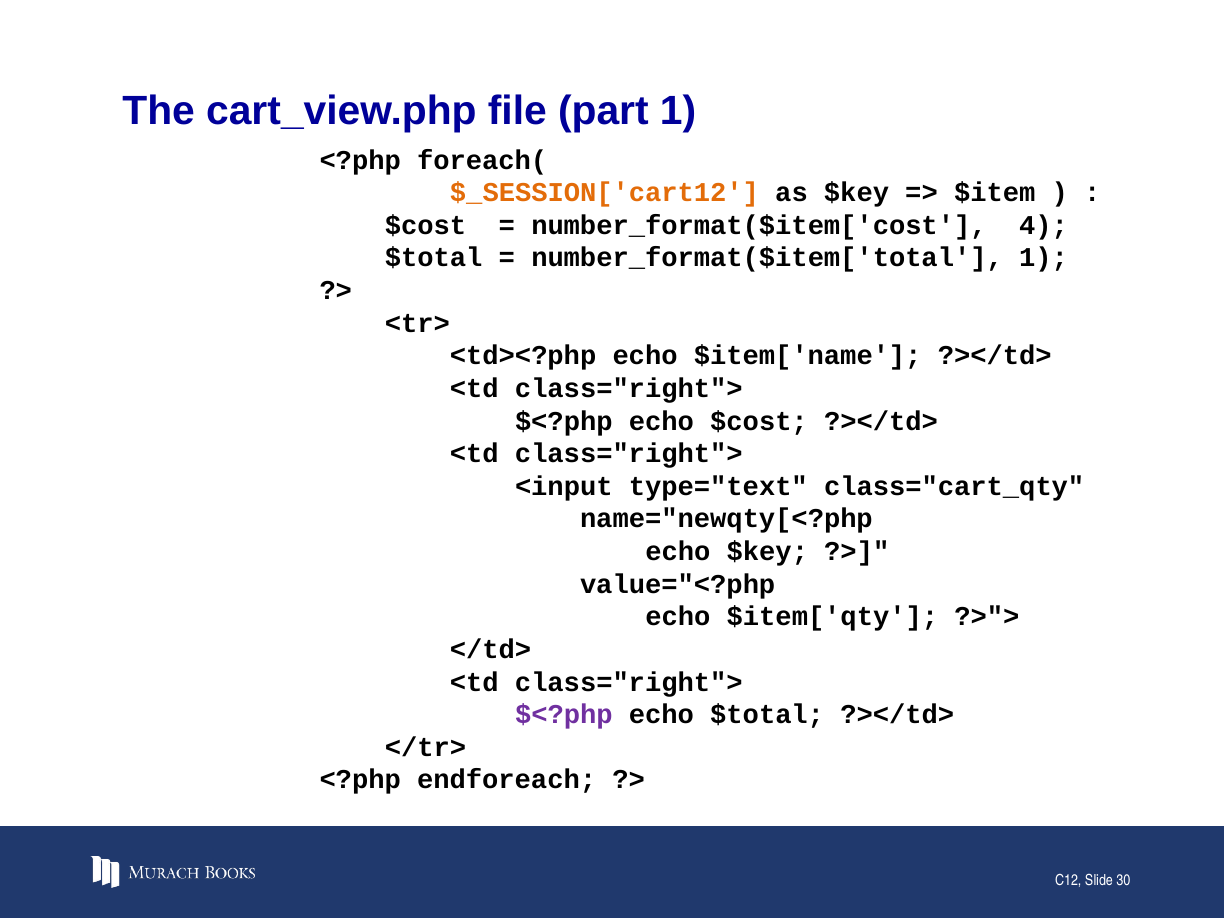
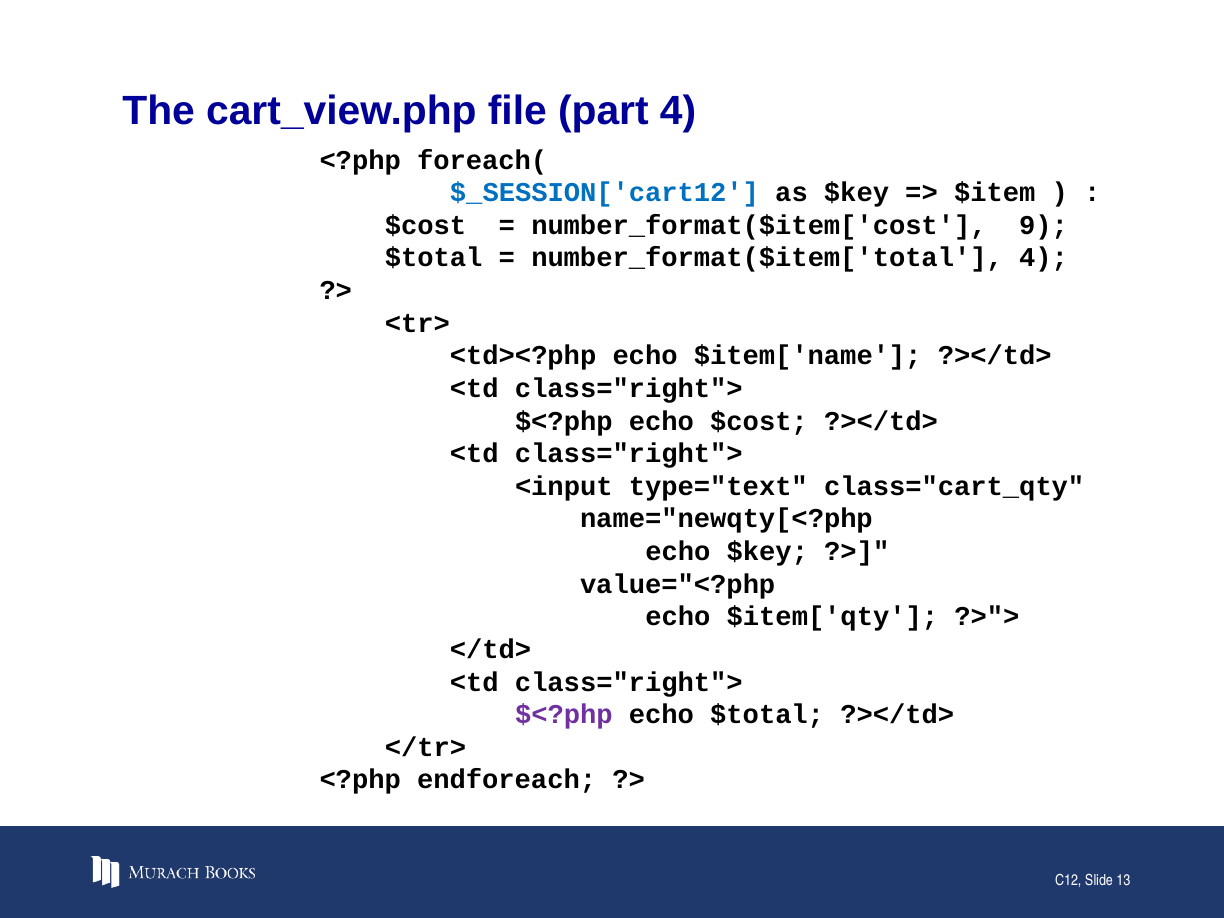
part 1: 1 -> 4
$_SESSION['cart12 colour: orange -> blue
4: 4 -> 9
number_format($item['total 1: 1 -> 4
30: 30 -> 13
